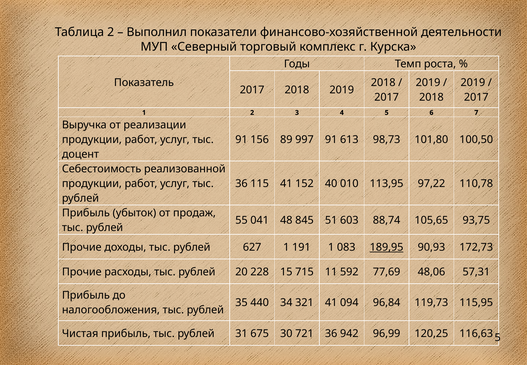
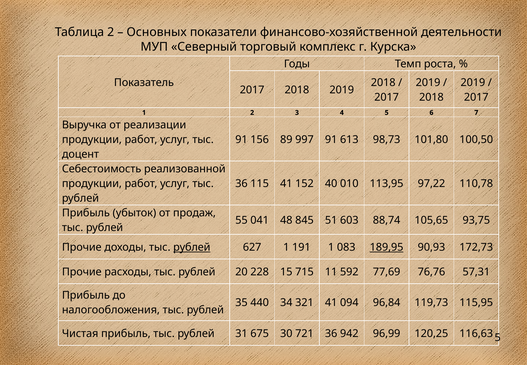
Выполнил: Выполнил -> Основных
рублей at (192, 247) underline: none -> present
48,06: 48,06 -> 76,76
